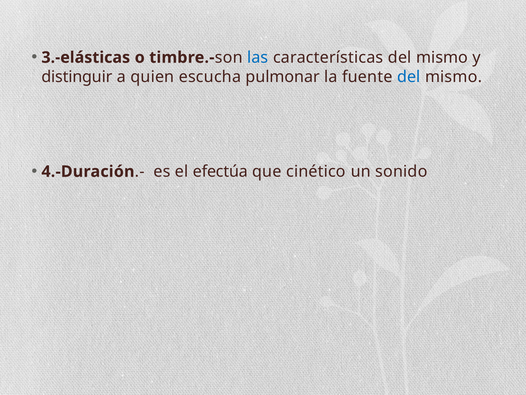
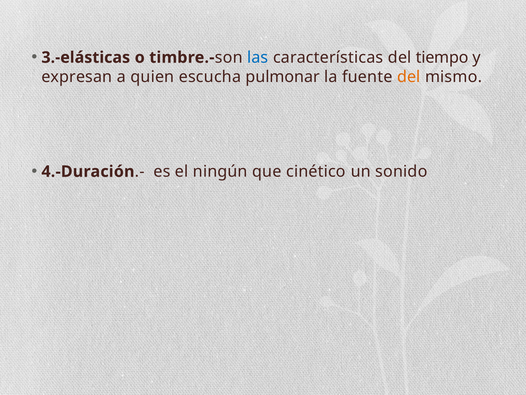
características del mismo: mismo -> tiempo
distinguir: distinguir -> expresan
del at (409, 77) colour: blue -> orange
efectúa: efectúa -> ningún
